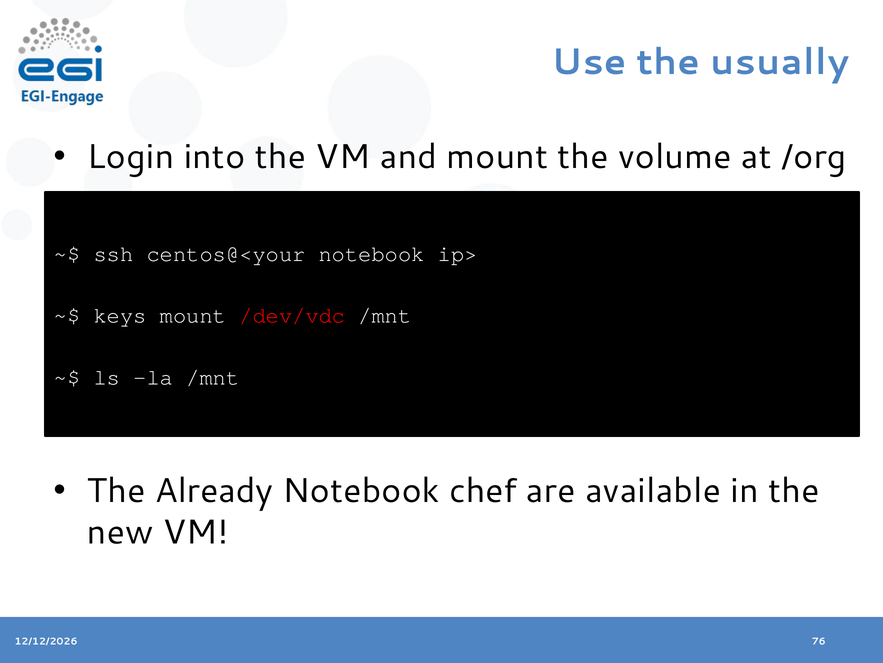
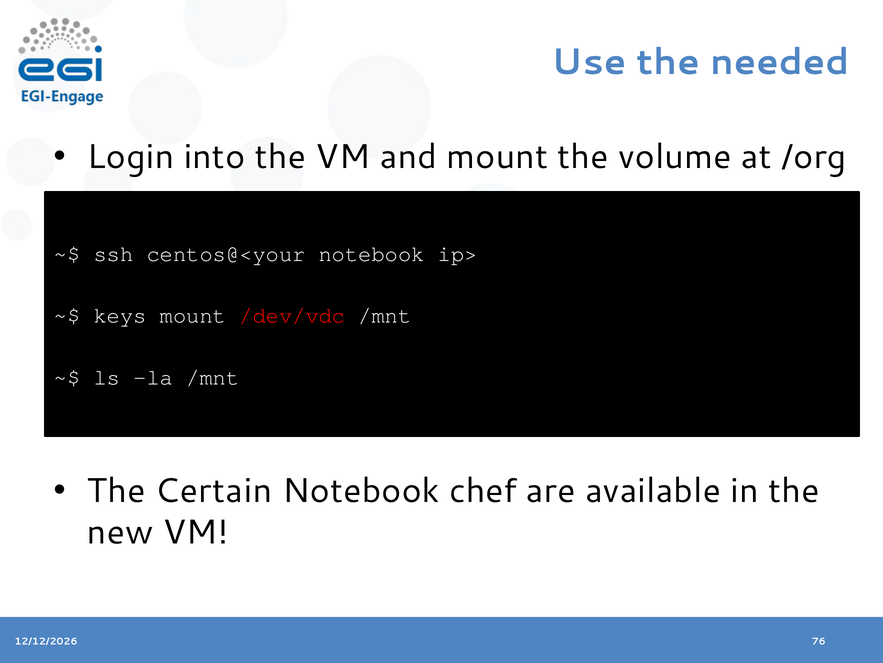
usually: usually -> needed
Already: Already -> Certain
